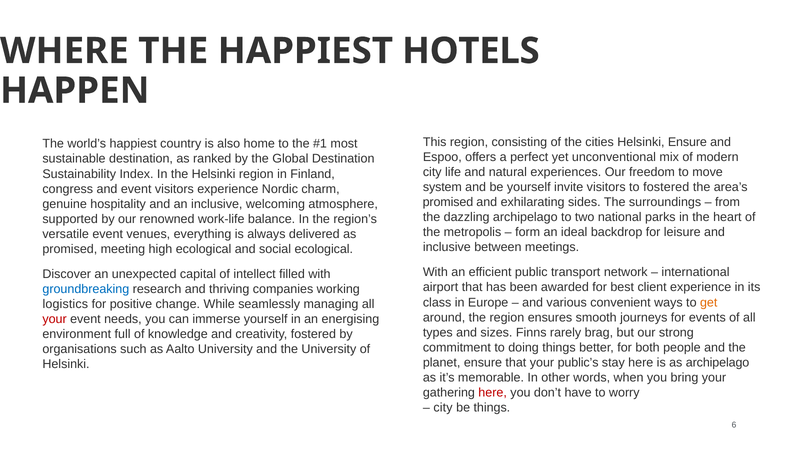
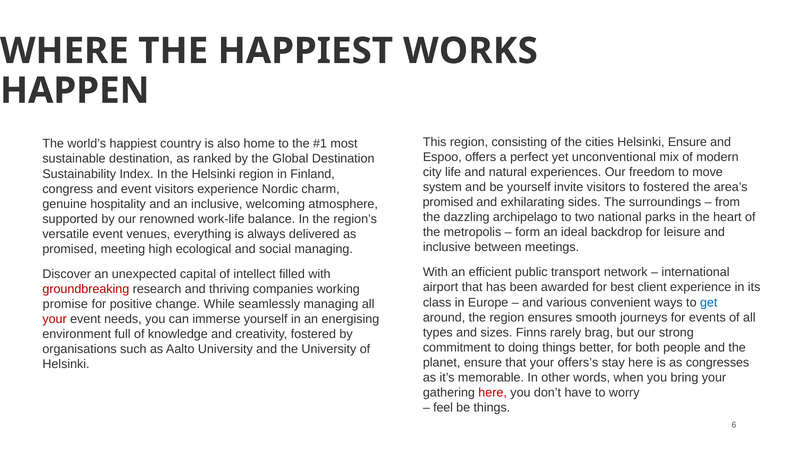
HOTELS: HOTELS -> WORKS
social ecological: ecological -> managing
groundbreaking colour: blue -> red
get colour: orange -> blue
logistics: logistics -> promise
public’s: public’s -> offers’s
as archipelago: archipelago -> congresses
city at (443, 407): city -> feel
